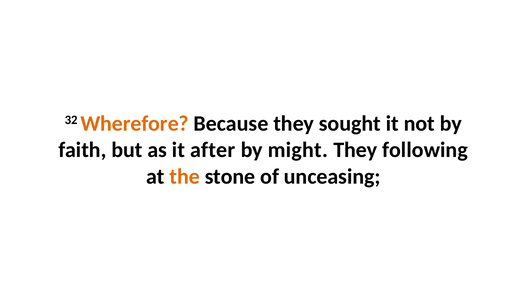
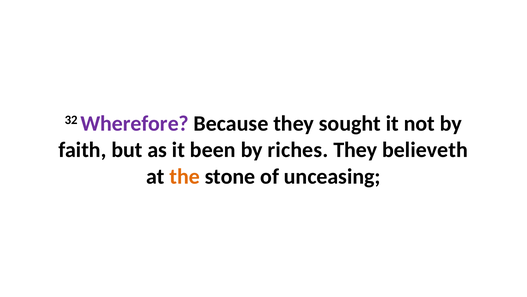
Wherefore colour: orange -> purple
after: after -> been
might: might -> riches
following: following -> believeth
